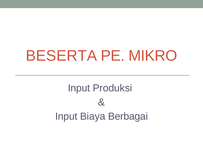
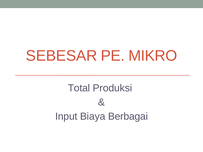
BESERTA: BESERTA -> SEBESAR
Input at (79, 88): Input -> Total
